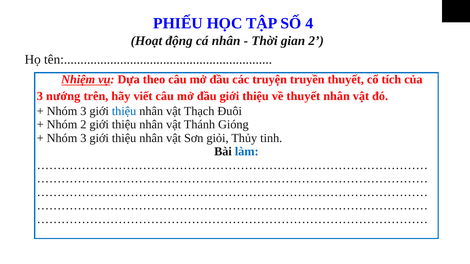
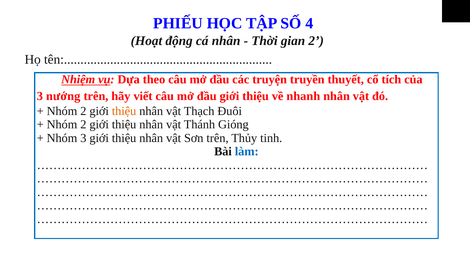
về thuyết: thuyết -> nhanh
3 at (83, 111): 3 -> 2
thiệu at (124, 111) colour: blue -> orange
Sơn giỏi: giỏi -> trên
